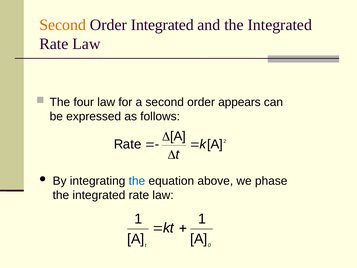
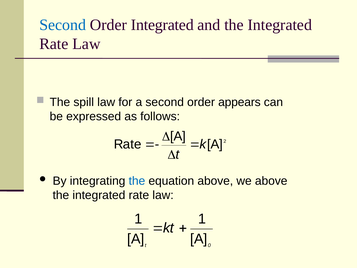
Second at (63, 25) colour: orange -> blue
four: four -> spill
we phase: phase -> above
